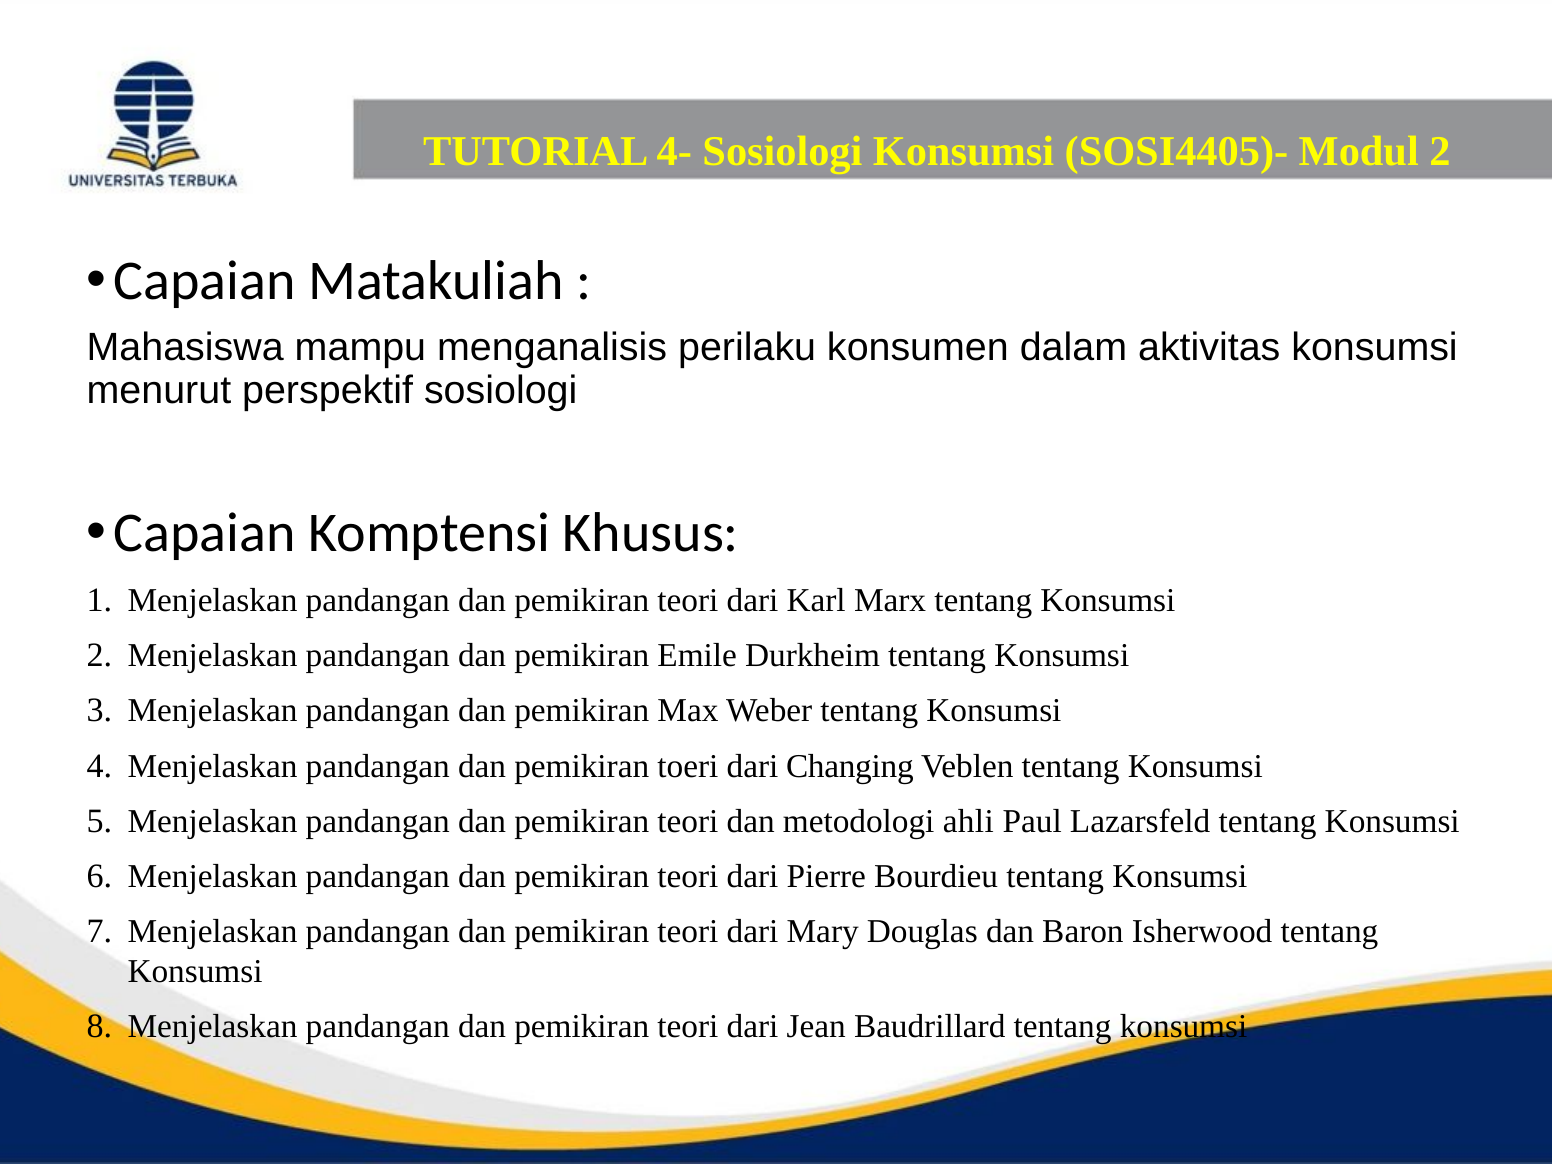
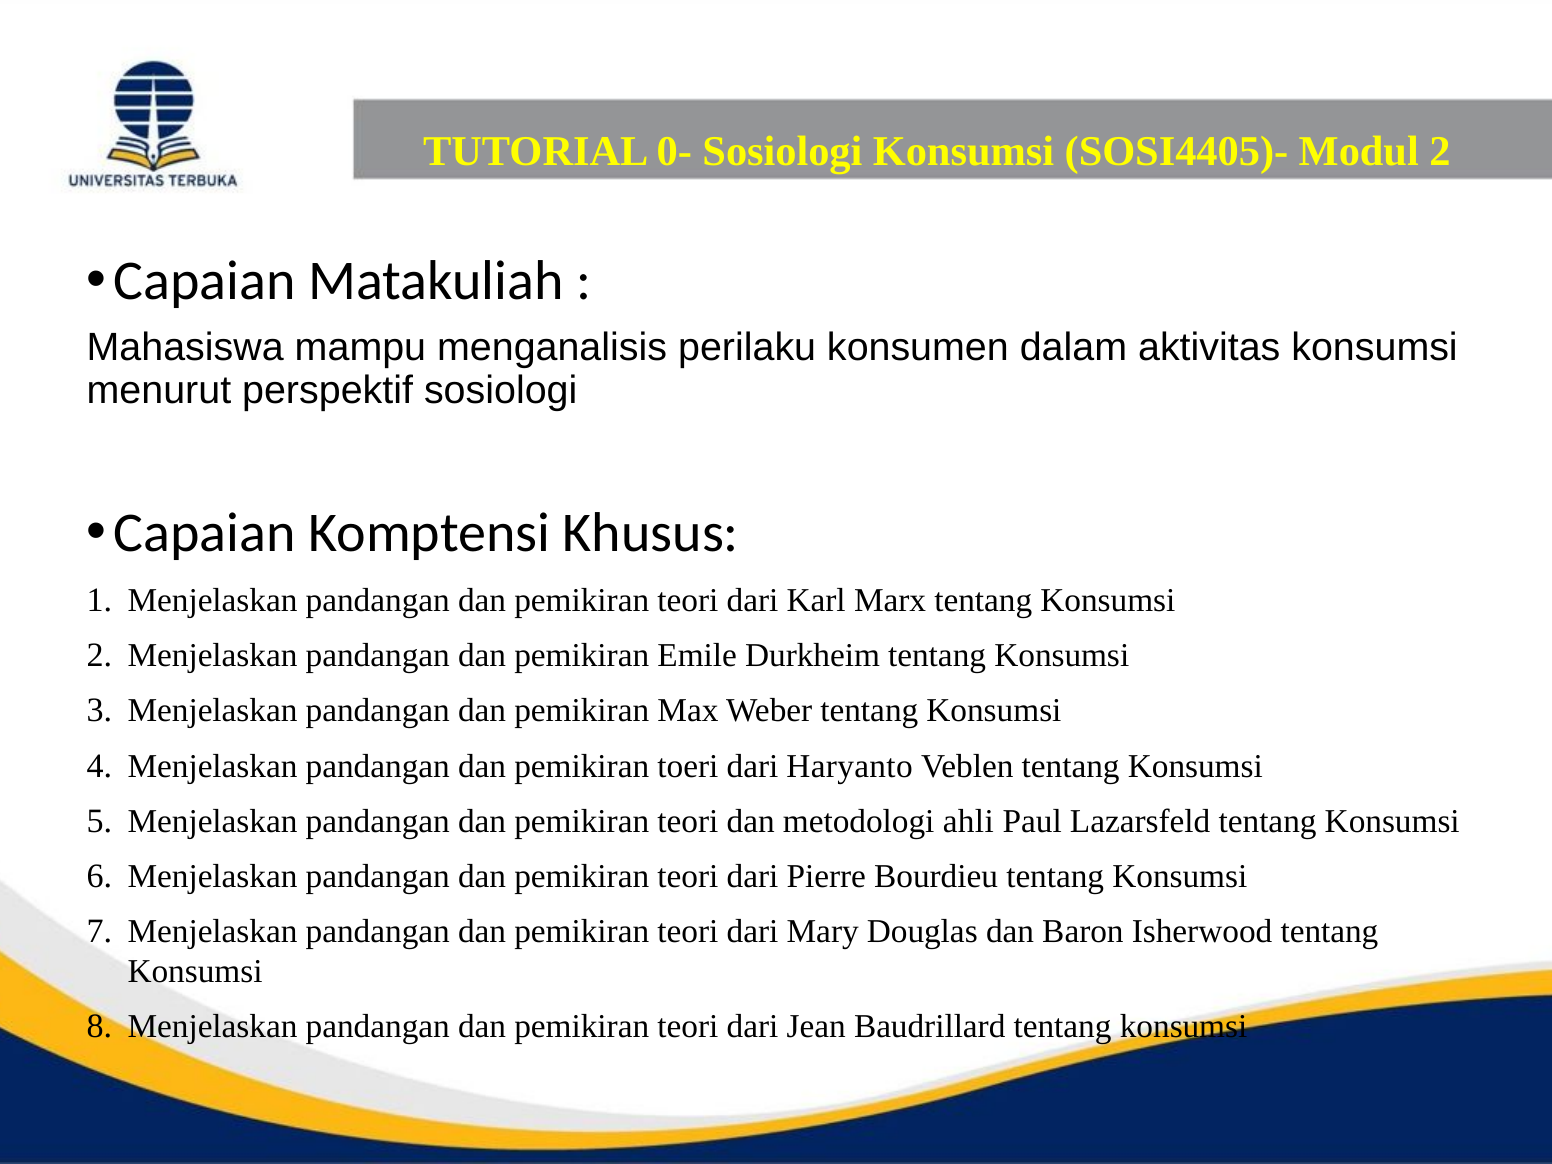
4-: 4- -> 0-
Changing: Changing -> Haryanto
